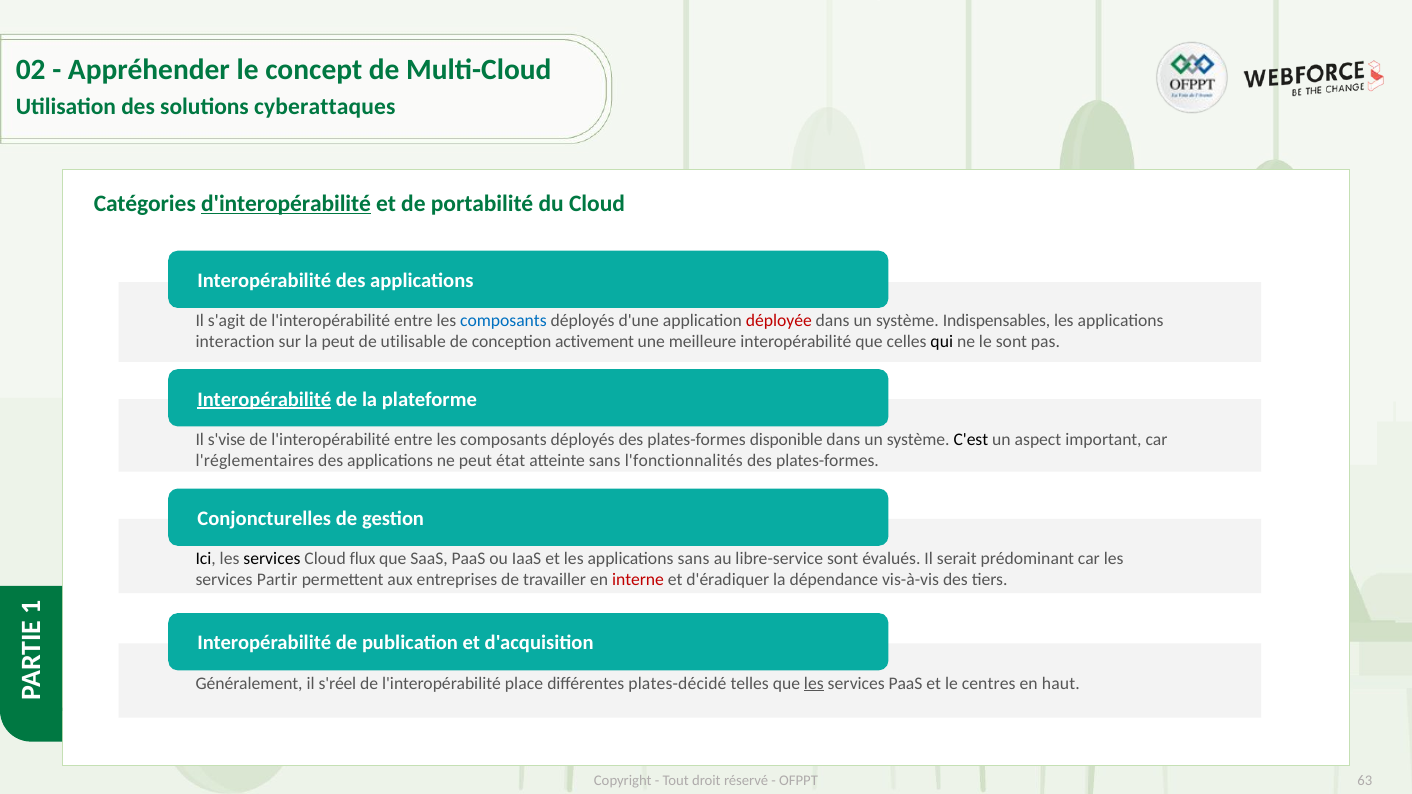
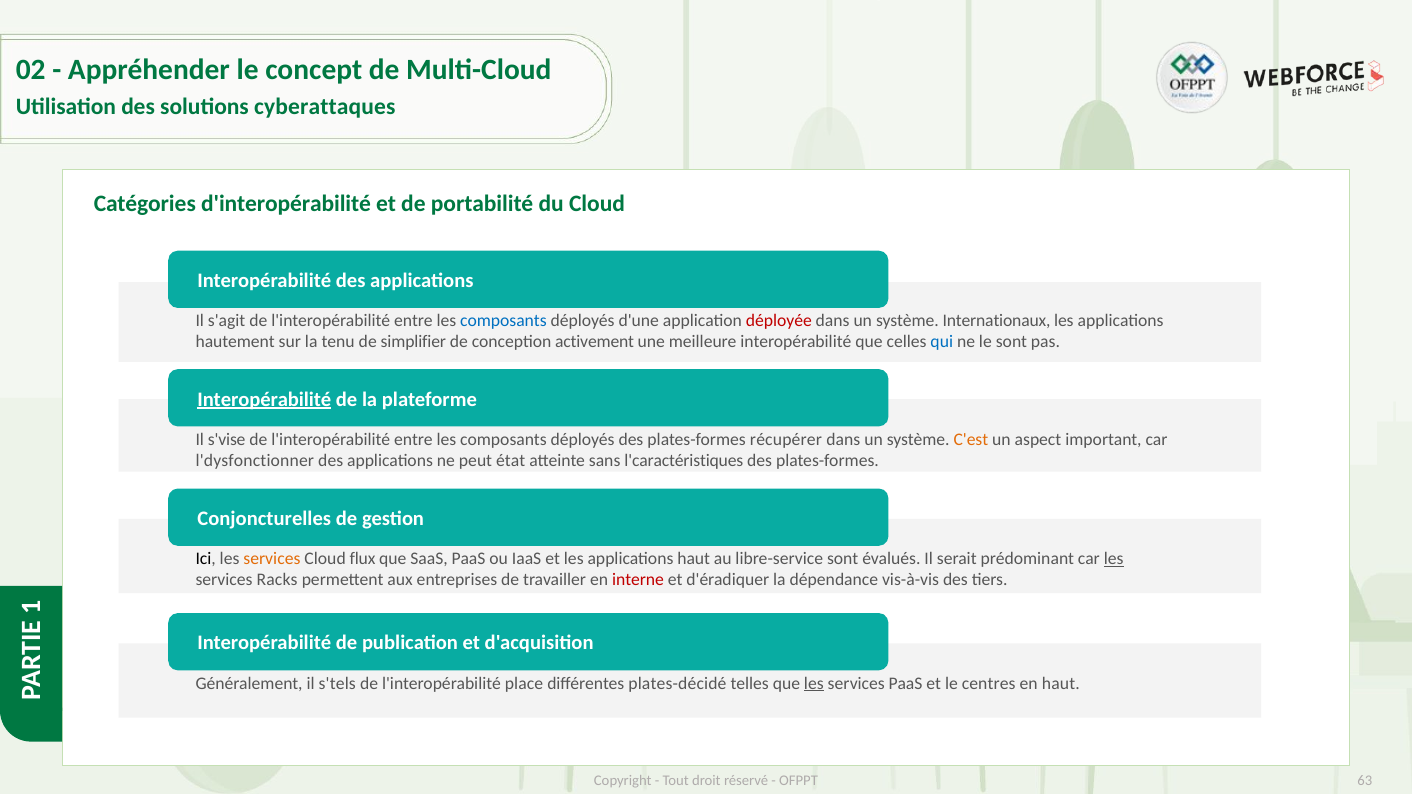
d'interopérabilité underline: present -> none
Indispensables: Indispensables -> Internationaux
interaction: interaction -> hautement
la peut: peut -> tenu
utilisable: utilisable -> simplifier
qui colour: black -> blue
disponible: disponible -> récupérer
C'est colour: black -> orange
l'réglementaires: l'réglementaires -> l'dysfonctionner
l'fonctionnalités: l'fonctionnalités -> l'caractéristiques
services at (272, 559) colour: black -> orange
applications sans: sans -> haut
les at (1114, 559) underline: none -> present
Partir: Partir -> Racks
s'réel: s'réel -> s'tels
